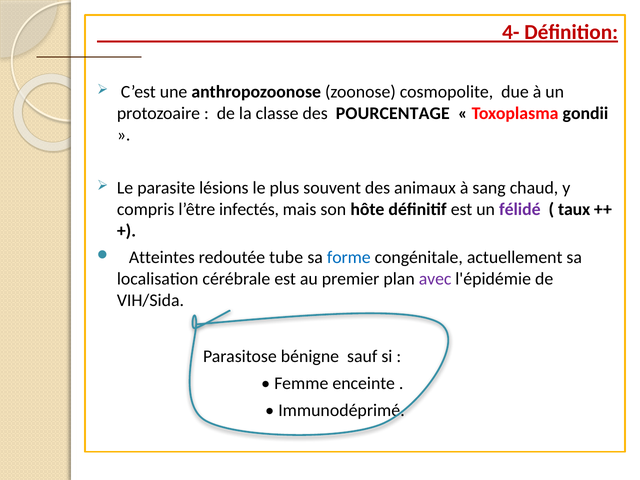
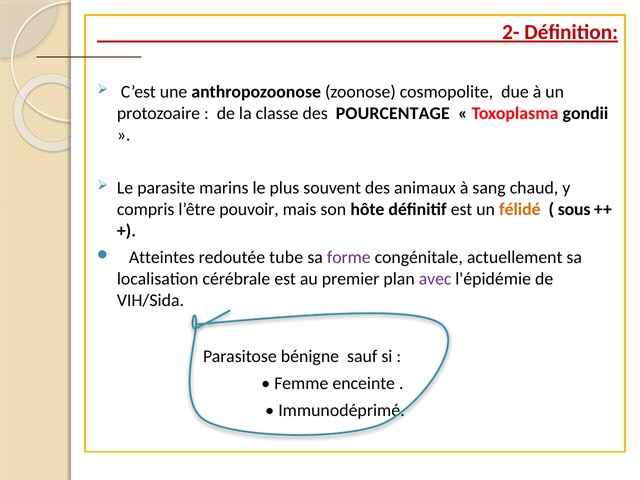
4-: 4- -> 2-
lésions: lésions -> marins
infectés: infectés -> pouvoir
félidé colour: purple -> orange
taux: taux -> sous
forme colour: blue -> purple
